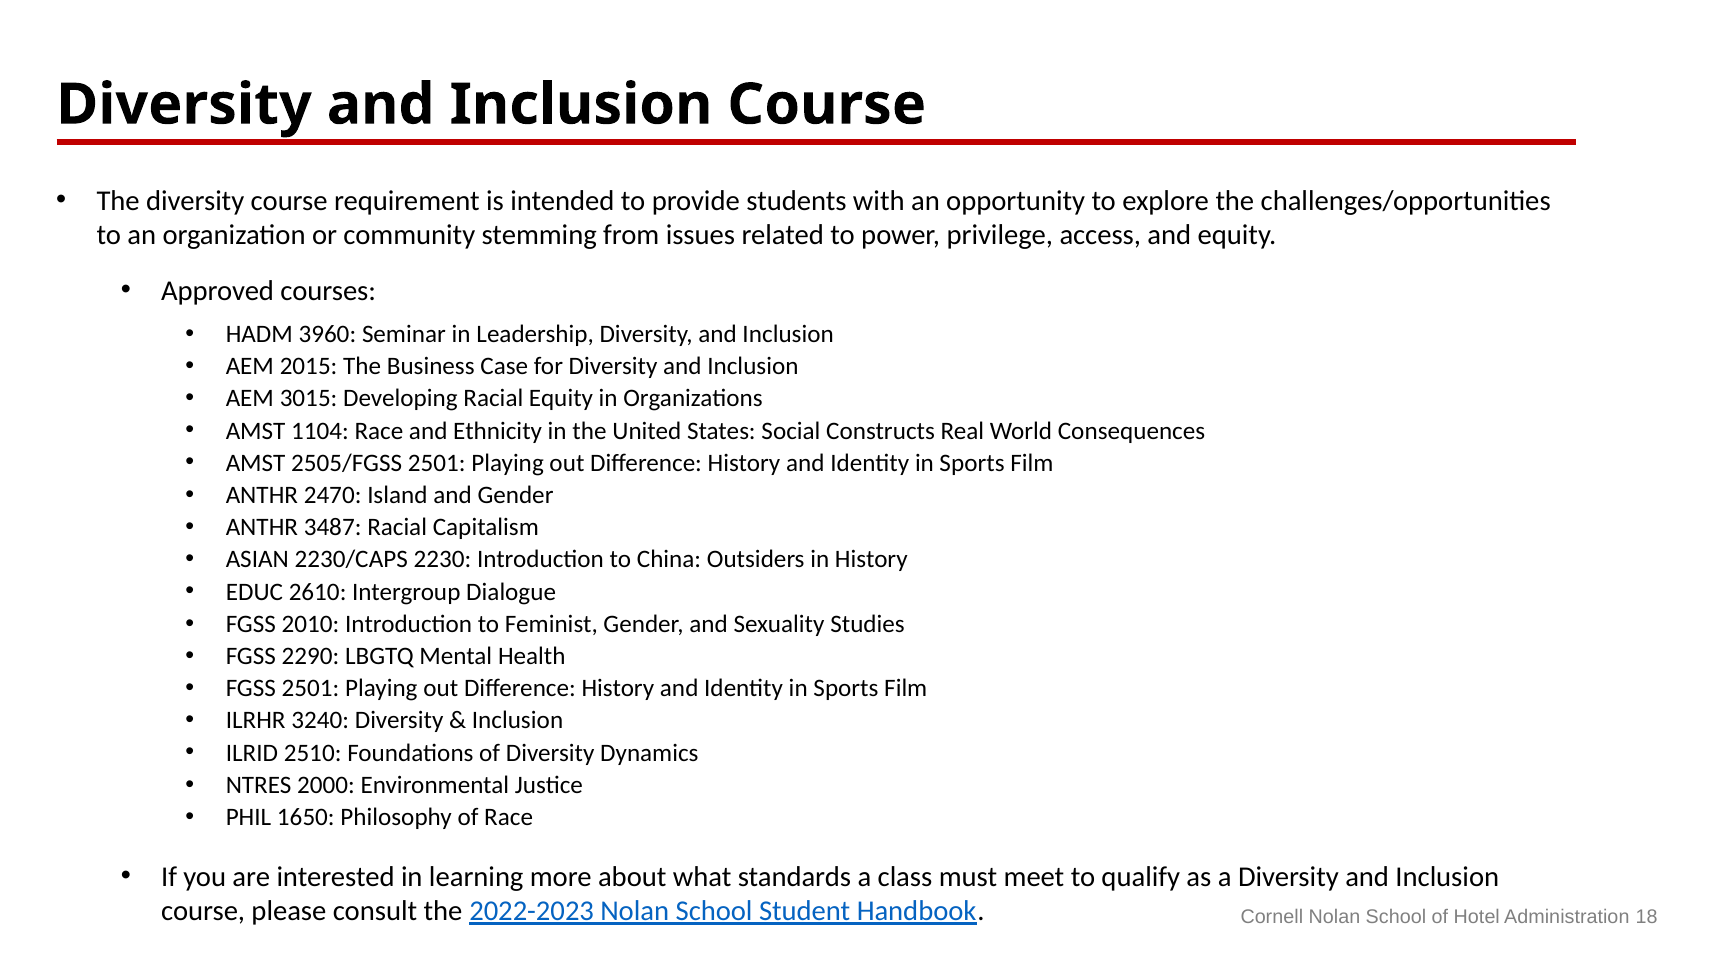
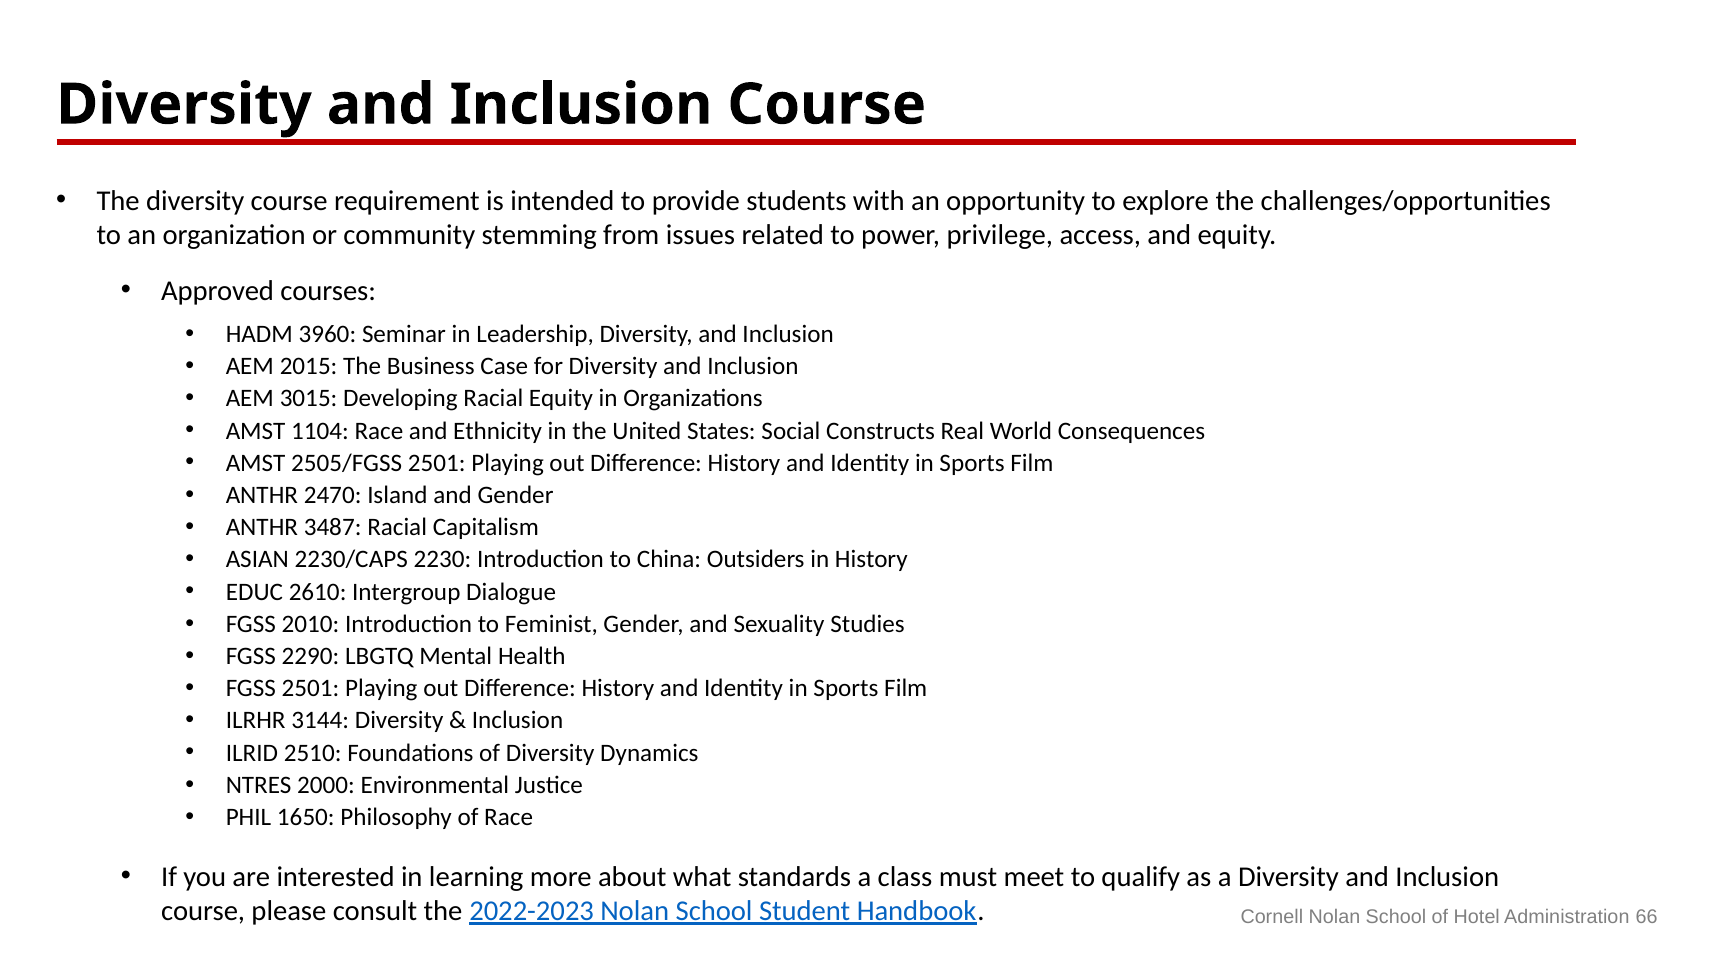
3240: 3240 -> 3144
18: 18 -> 66
